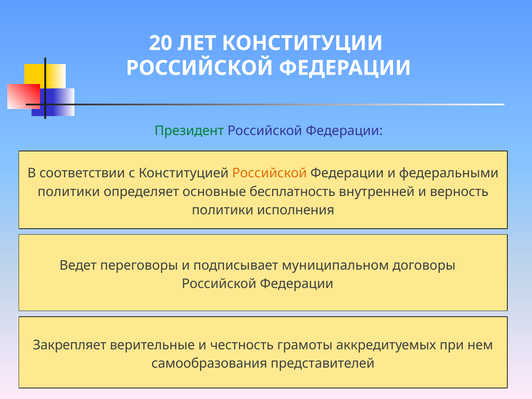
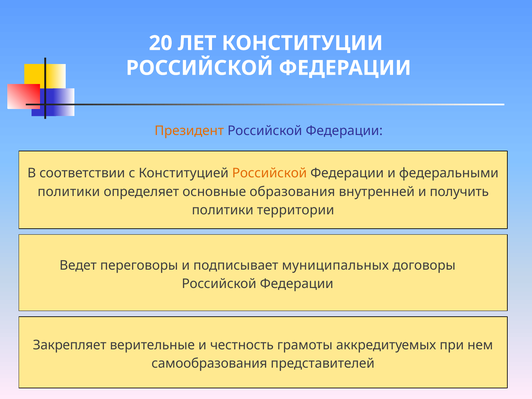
Президент colour: green -> orange
бесплатность: бесплатность -> образования
верность: верность -> получить
исполнения: исполнения -> территории
муниципальном: муниципальном -> муниципальных
